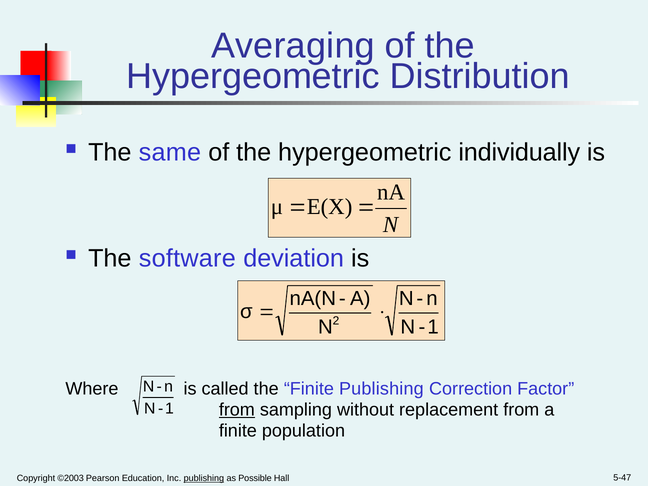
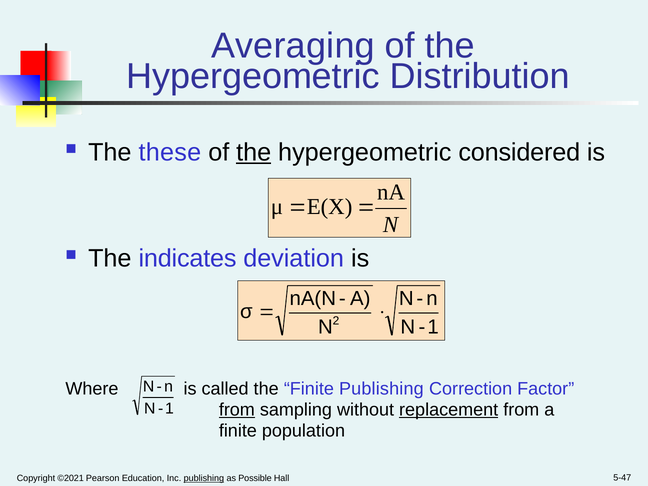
same: same -> these
the at (254, 152) underline: none -> present
individually: individually -> considered
software: software -> indicates
replacement underline: none -> present
©2003: ©2003 -> ©2021
